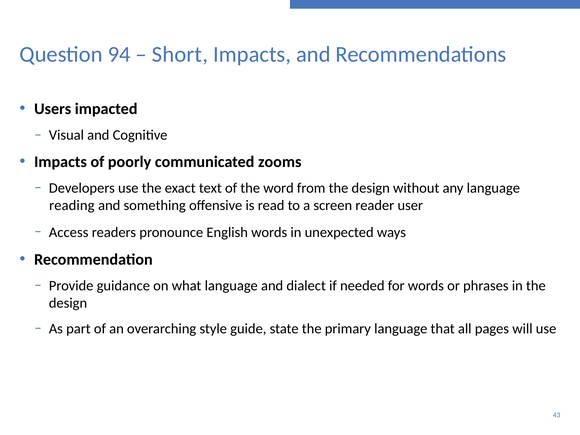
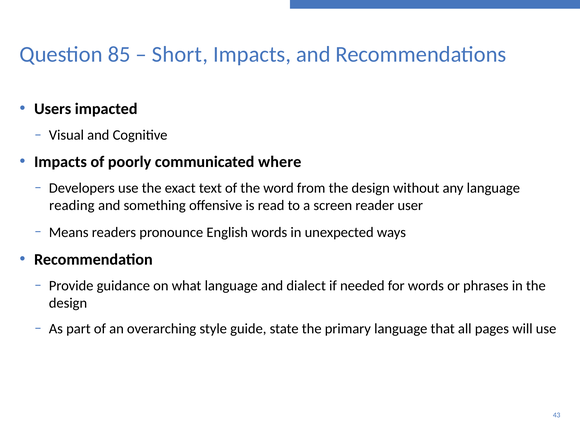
94: 94 -> 85
zooms: zooms -> where
Access: Access -> Means
